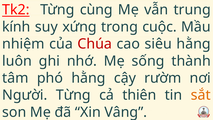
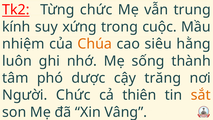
Từng cùng: cùng -> chức
Chúa colour: red -> orange
phó hằng: hằng -> dược
rườm: rườm -> trăng
Người Từng: Từng -> Chức
